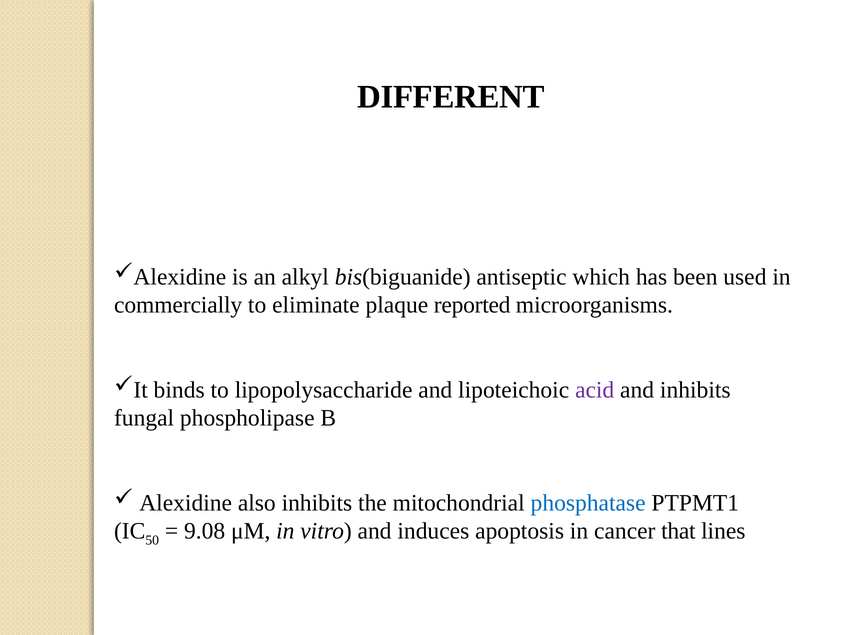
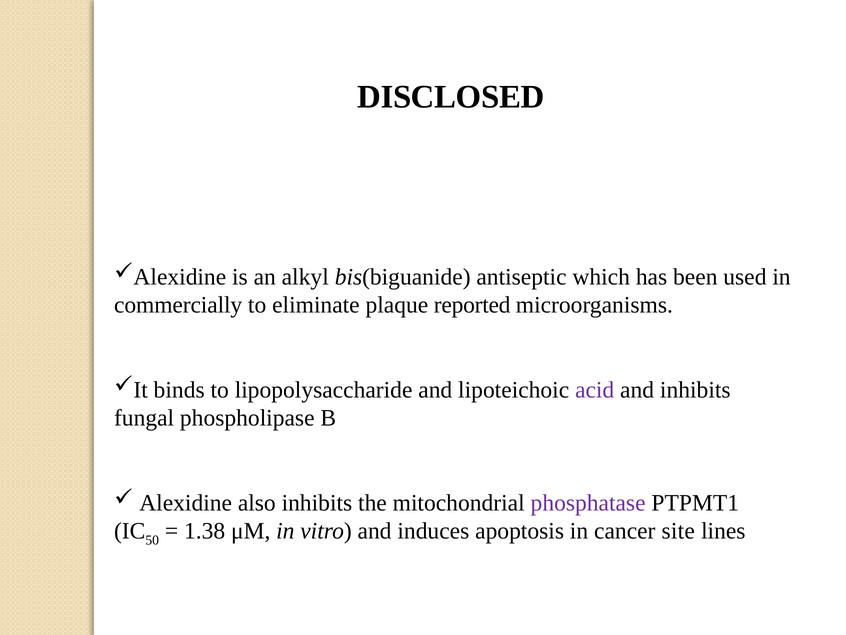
DIFFERENT: DIFFERENT -> DISCLOSED
phosphatase colour: blue -> purple
9.08: 9.08 -> 1.38
that: that -> site
